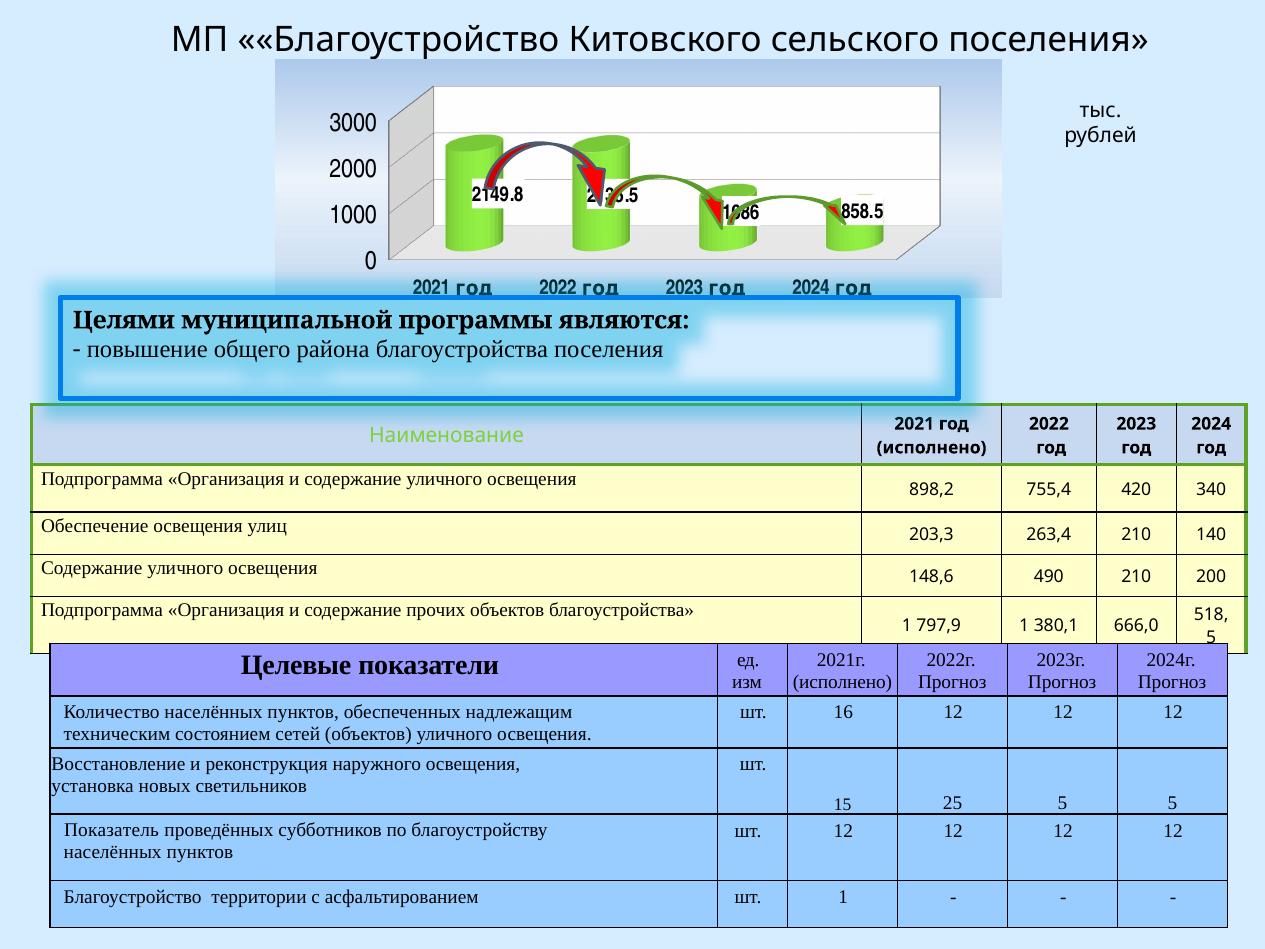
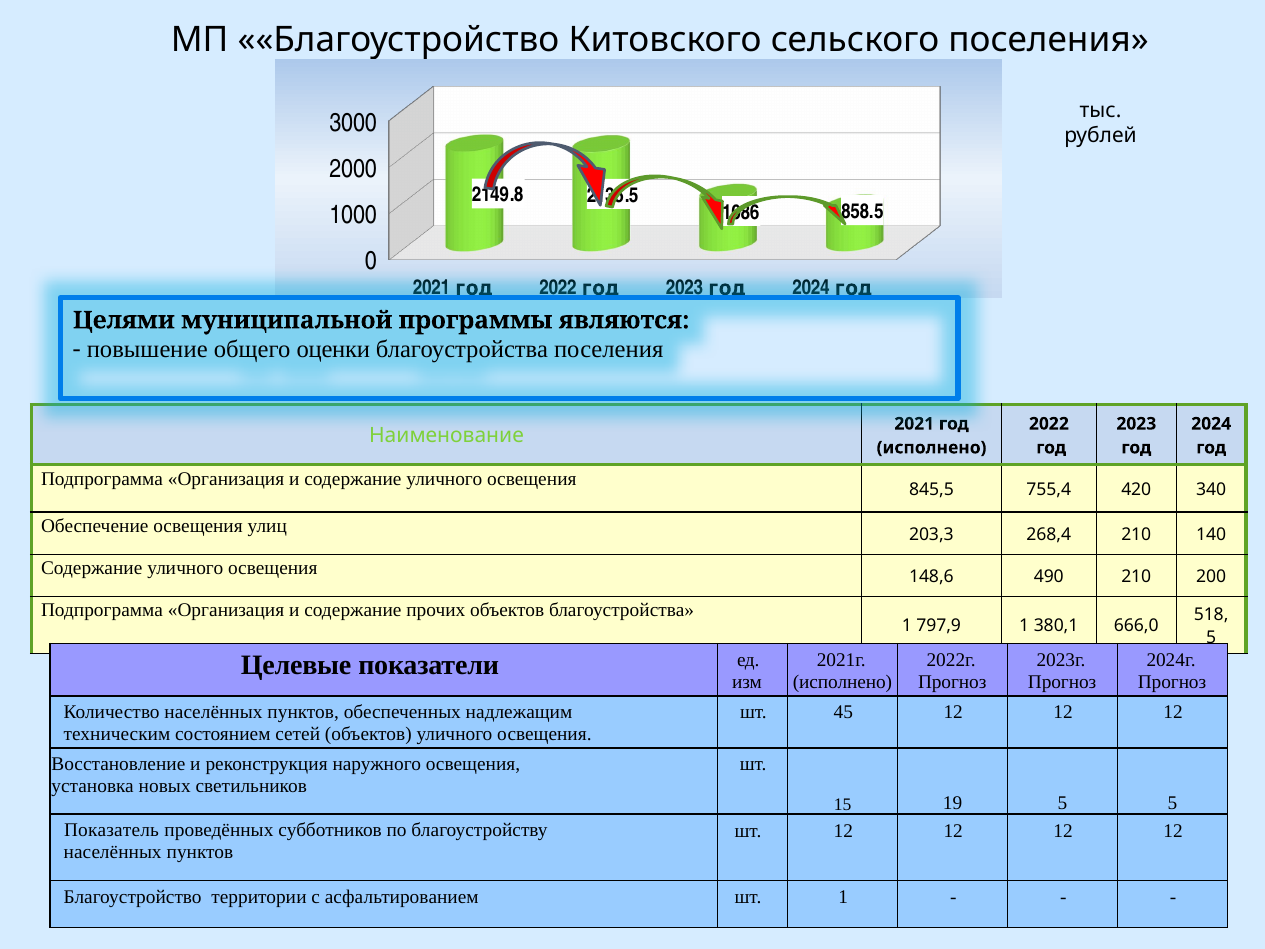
района: района -> оценки
898,2: 898,2 -> 845,5
263,4: 263,4 -> 268,4
16: 16 -> 45
25: 25 -> 19
